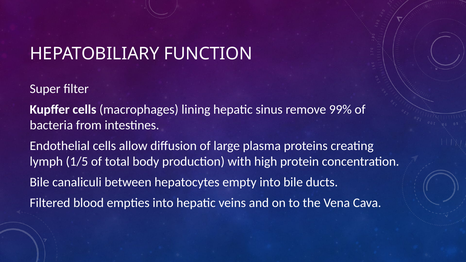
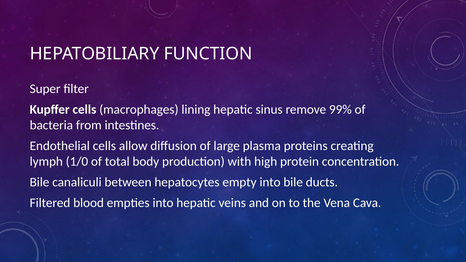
1/5: 1/5 -> 1/0
